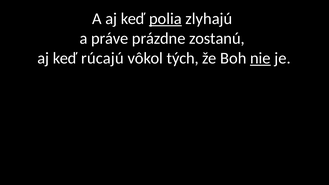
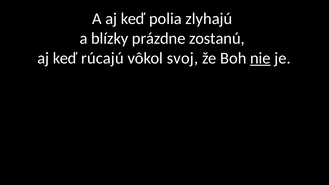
polia underline: present -> none
práve: práve -> blízky
tých: tých -> svoj
